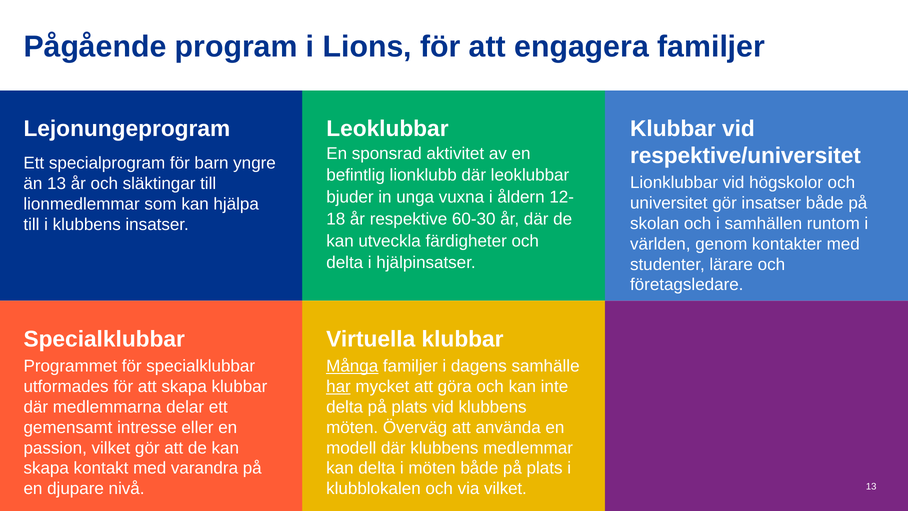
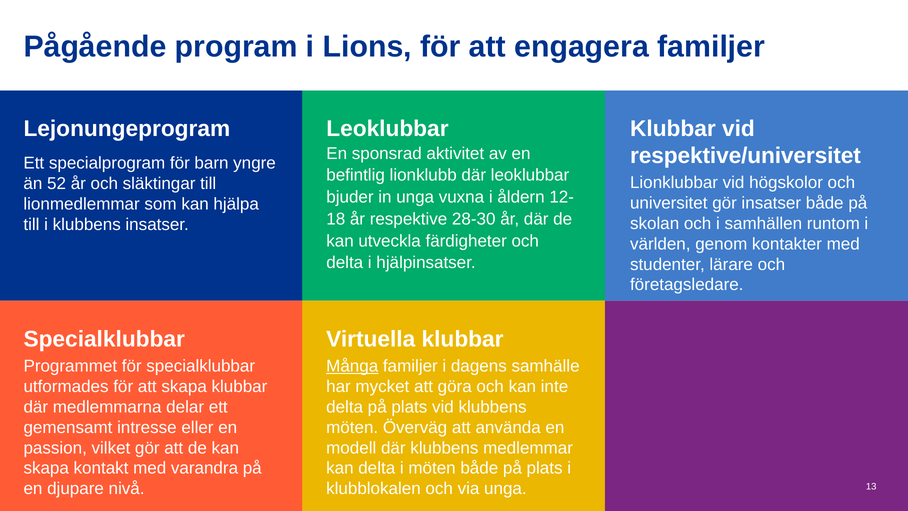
än 13: 13 -> 52
60-30: 60-30 -> 28-30
har underline: present -> none
via vilket: vilket -> unga
